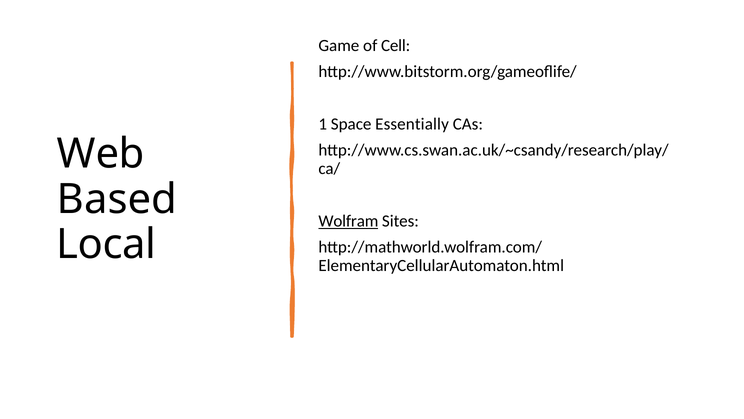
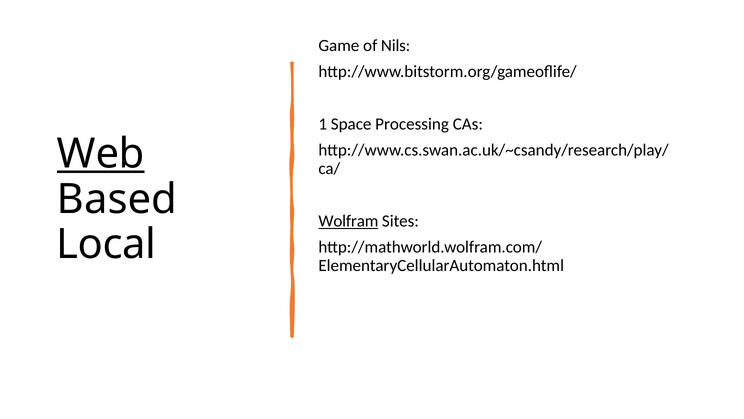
Cell: Cell -> Nils
Essentially: Essentially -> Processing
Web underline: none -> present
